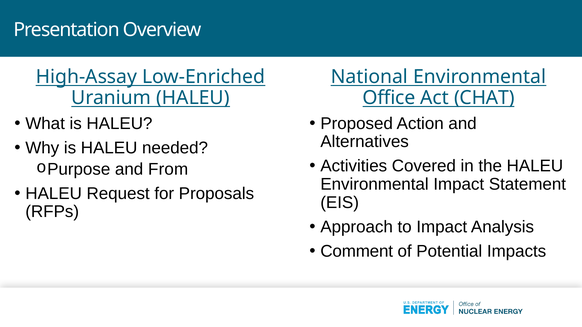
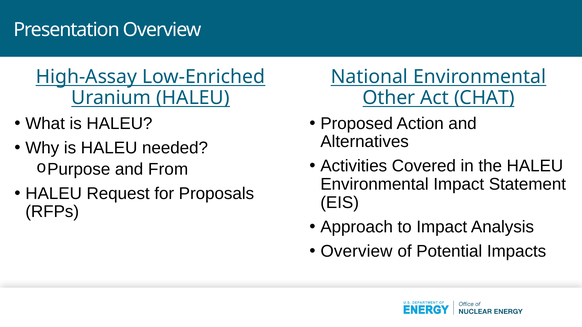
Office: Office -> Other
Comment at (357, 252): Comment -> Overview
